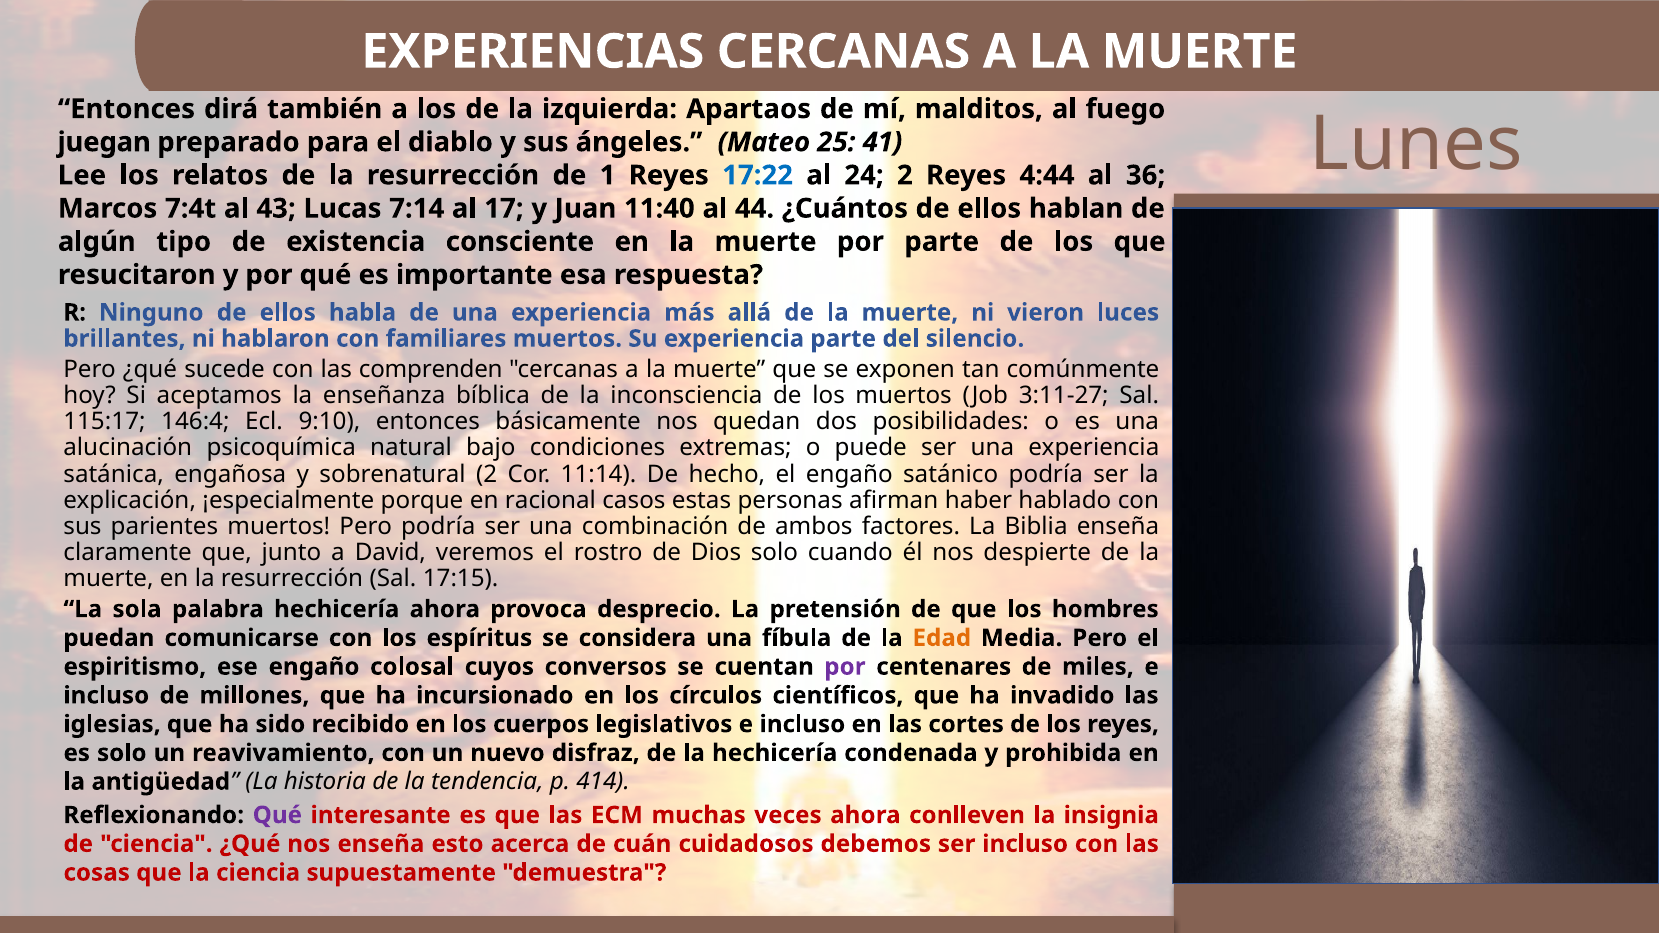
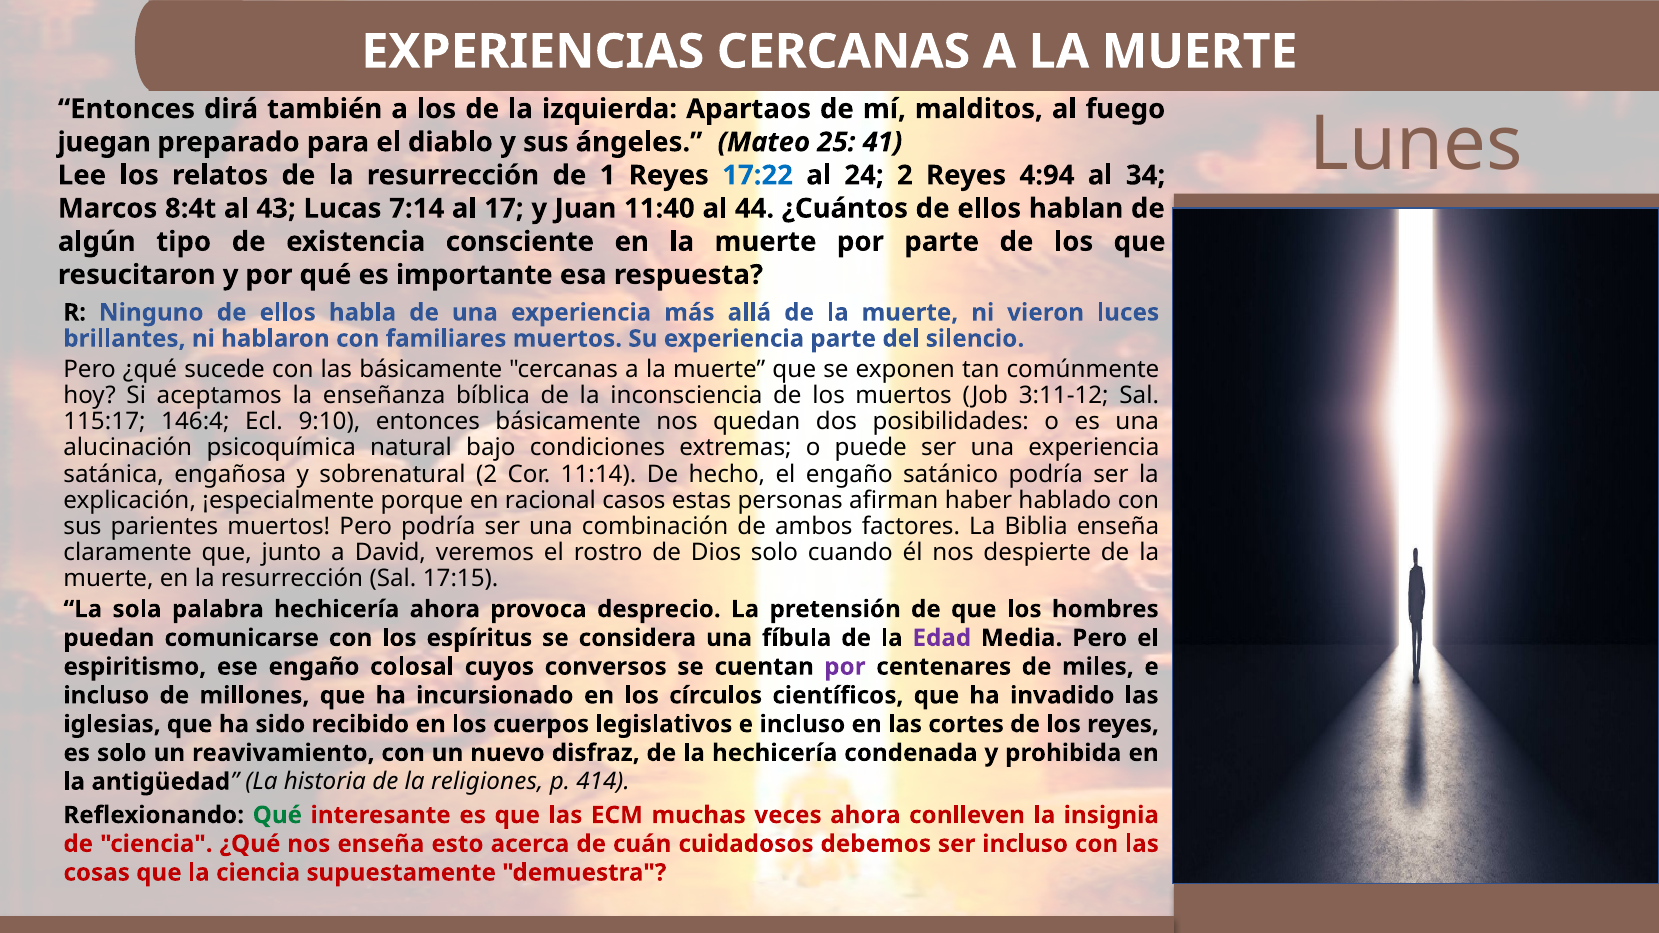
4:44: 4:44 -> 4:94
36: 36 -> 34
7:4t: 7:4t -> 8:4t
las comprenden: comprenden -> básicamente
3:11-27: 3:11-27 -> 3:11-12
Edad colour: orange -> purple
tendencia: tendencia -> religiones
Qué at (277, 815) colour: purple -> green
